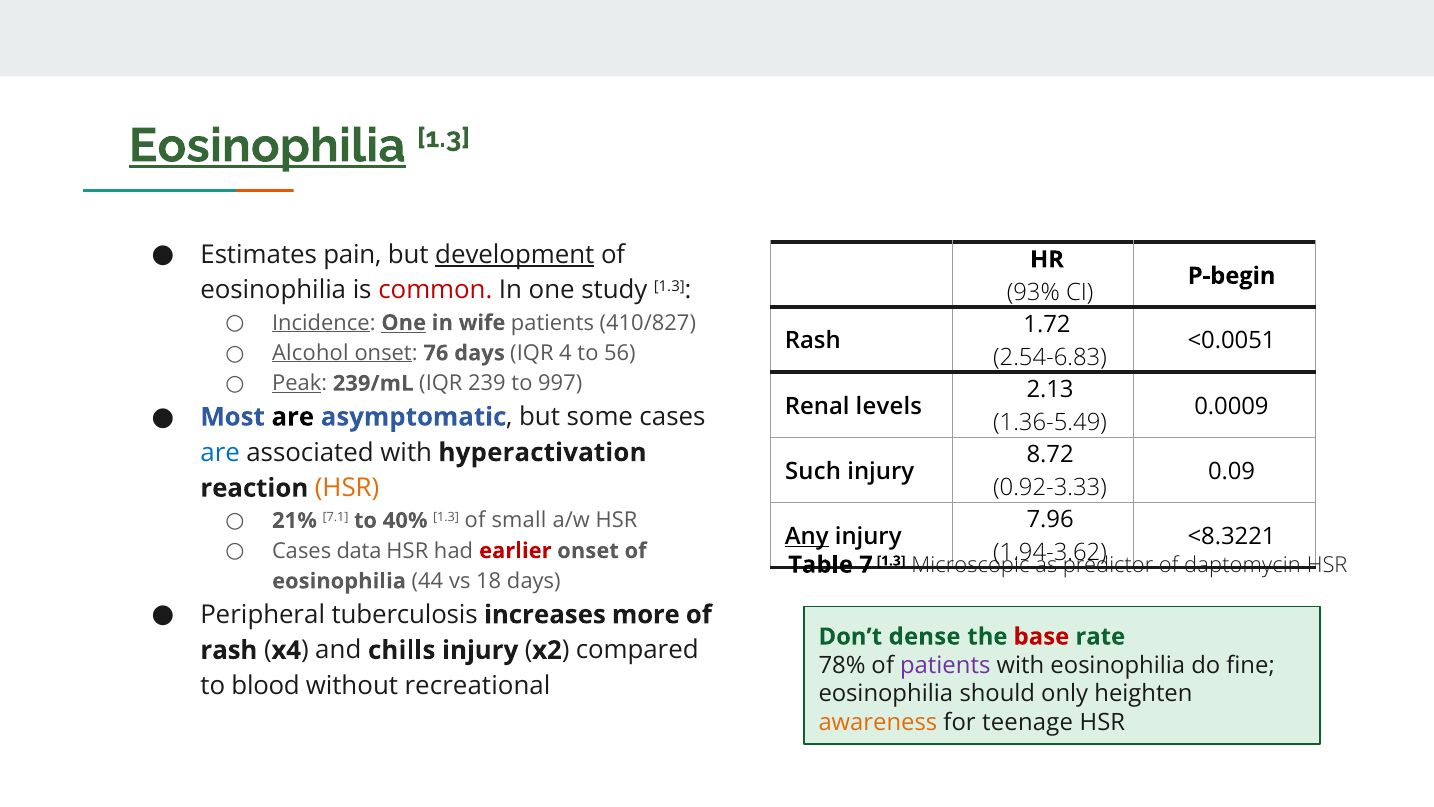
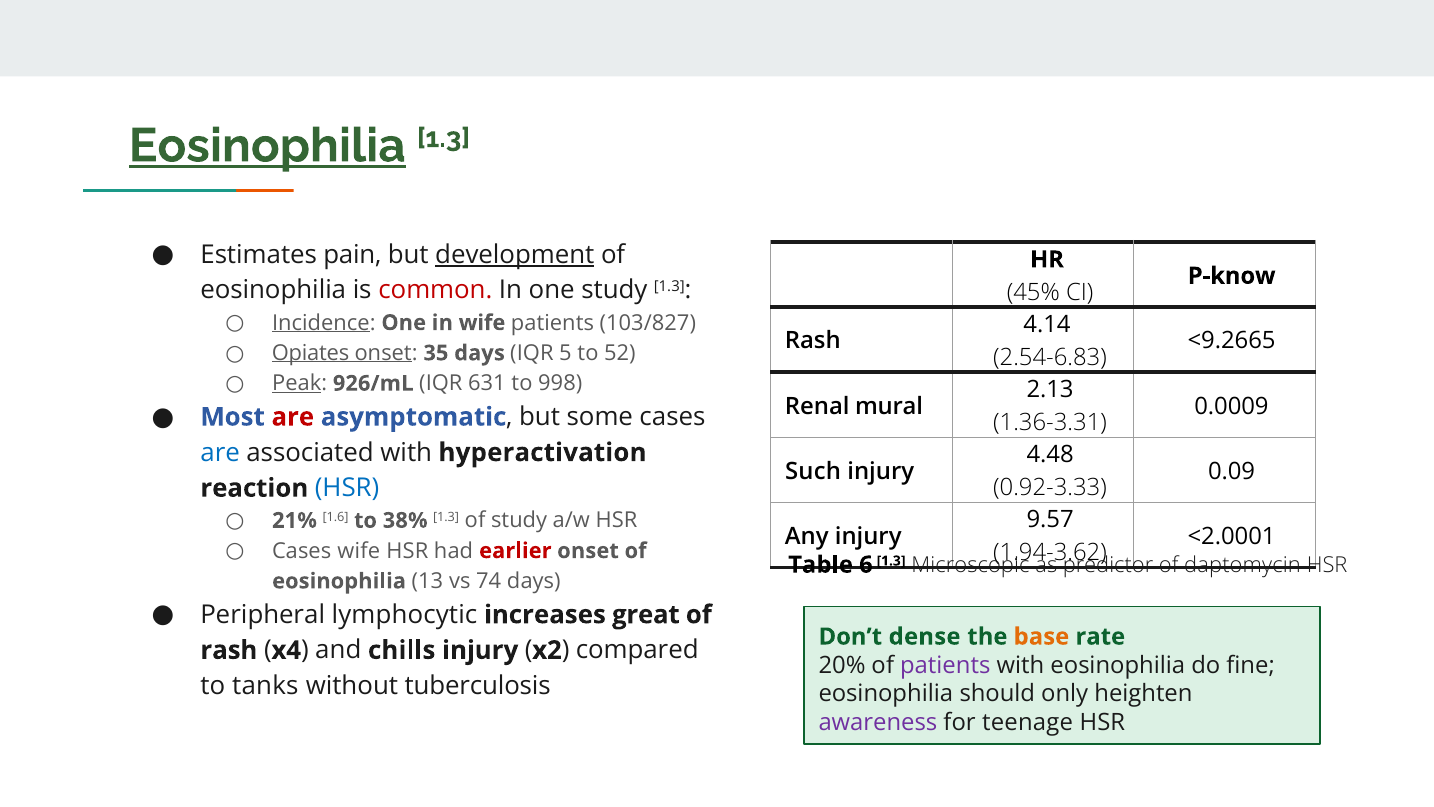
P-begin: P-begin -> P-know
93%: 93% -> 45%
One at (404, 323) underline: present -> none
410/827: 410/827 -> 103/827
1.72: 1.72 -> 4.14
<0.0051: <0.0051 -> <9.2665
Alcohol: Alcohol -> Opiates
76: 76 -> 35
4: 4 -> 5
56: 56 -> 52
239/mL: 239/mL -> 926/mL
239: 239 -> 631
997: 997 -> 998
levels: levels -> mural
are at (293, 417) colour: black -> red
1.36-5.49: 1.36-5.49 -> 1.36-3.31
8.72: 8.72 -> 4.48
HSR at (347, 488) colour: orange -> blue
7.1: 7.1 -> 1.6
40%: 40% -> 38%
of small: small -> study
7.96: 7.96 -> 9.57
Any underline: present -> none
<8.3221: <8.3221 -> <2.0001
Cases data: data -> wife
7: 7 -> 6
44: 44 -> 13
18: 18 -> 74
tuberculosis: tuberculosis -> lymphocytic
more: more -> great
base colour: red -> orange
78%: 78% -> 20%
blood: blood -> tanks
recreational: recreational -> tuberculosis
awareness colour: orange -> purple
